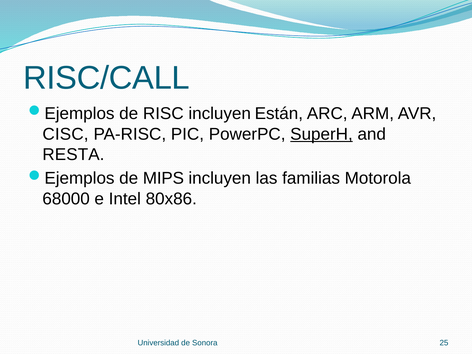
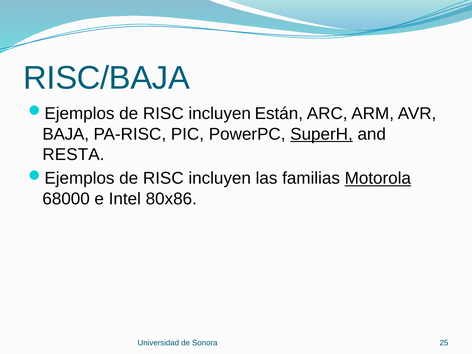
RISC/CALL: RISC/CALL -> RISC/BAJA
CISC: CISC -> BAJA
MIPS at (163, 178): MIPS -> RISC
Motorola underline: none -> present
